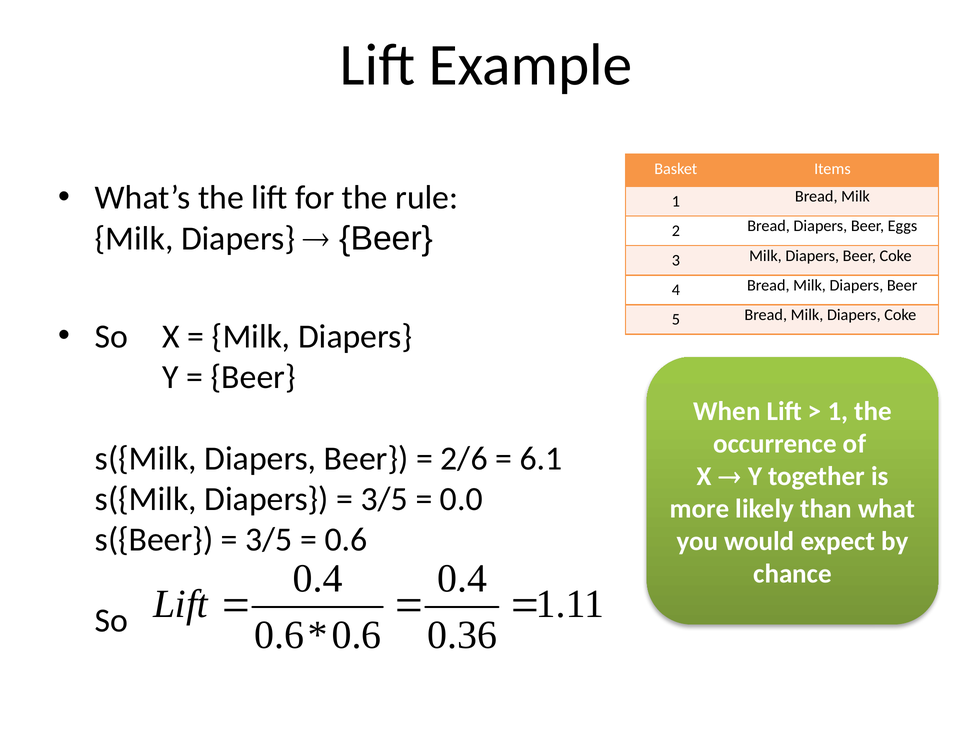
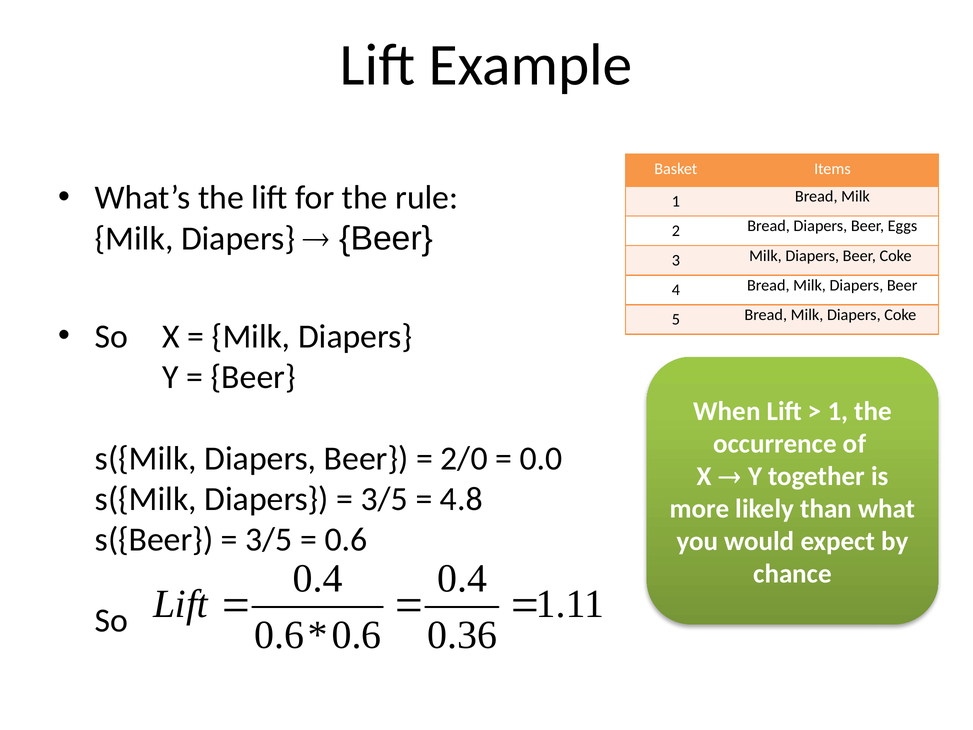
2/6: 2/6 -> 2/0
6.1: 6.1 -> 0.0
0.0: 0.0 -> 4.8
